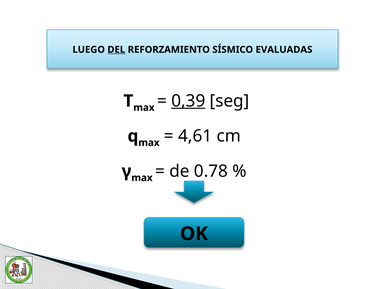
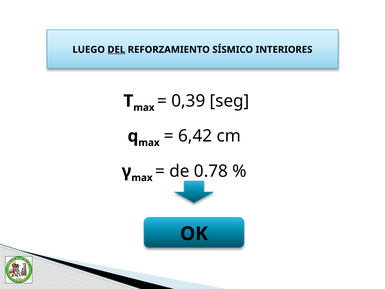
EVALUADAS: EVALUADAS -> INTERIORES
0,39 underline: present -> none
4,61: 4,61 -> 6,42
